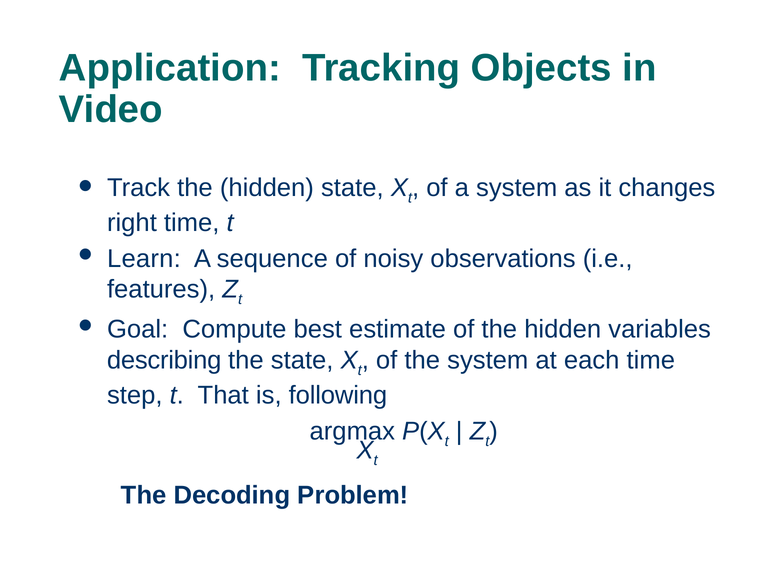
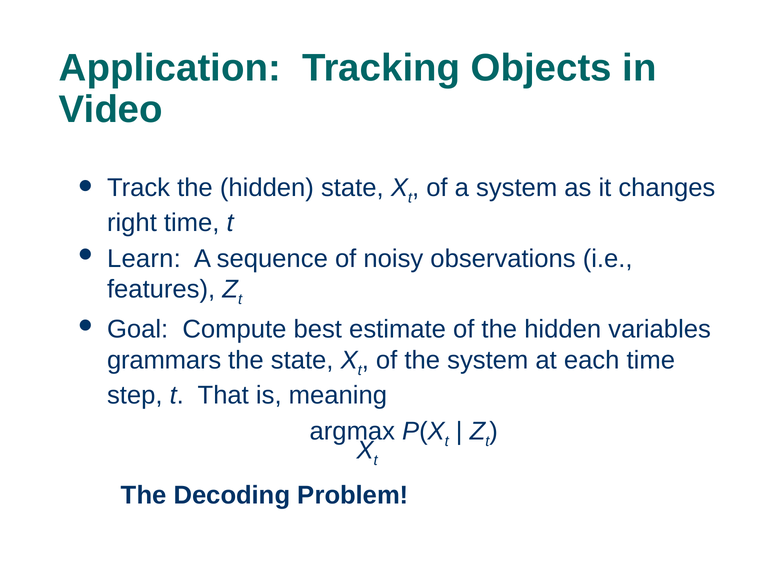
describing: describing -> grammars
following: following -> meaning
